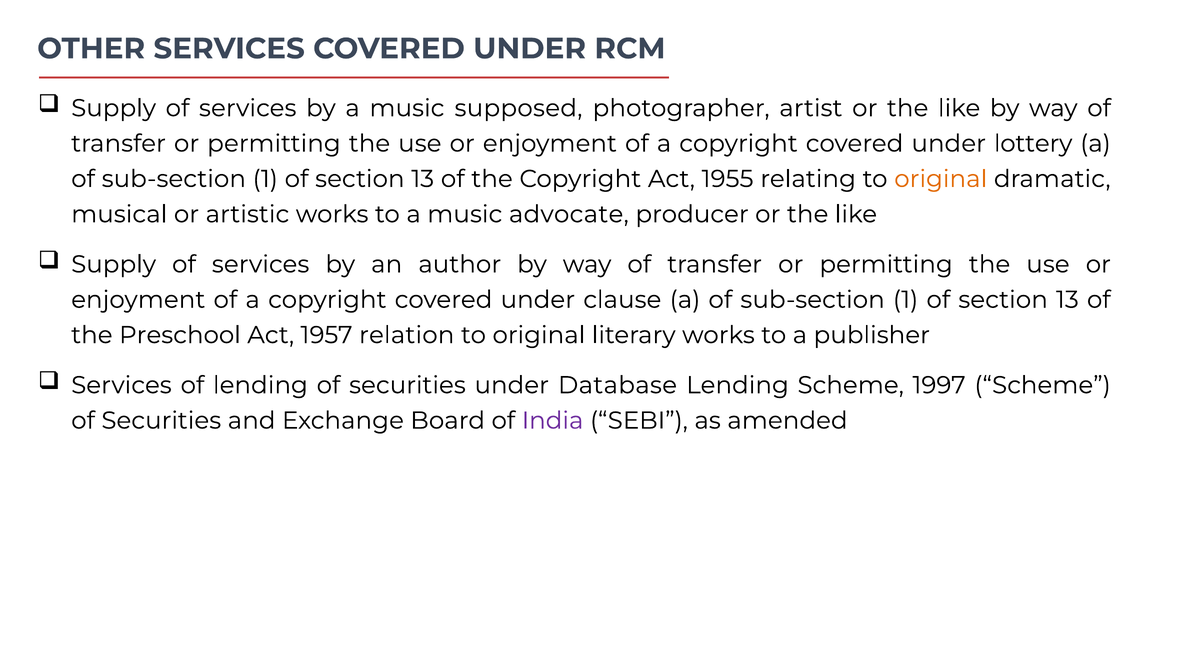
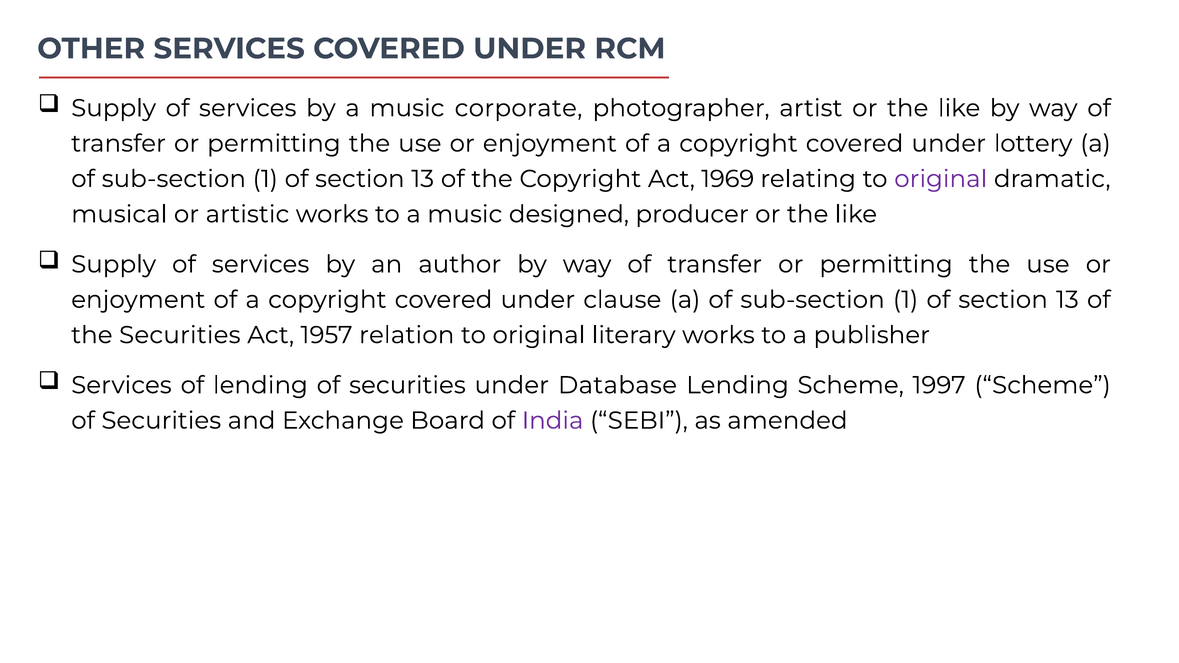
supposed: supposed -> corporate
1955: 1955 -> 1969
original at (941, 179) colour: orange -> purple
advocate: advocate -> designed
the Preschool: Preschool -> Securities
